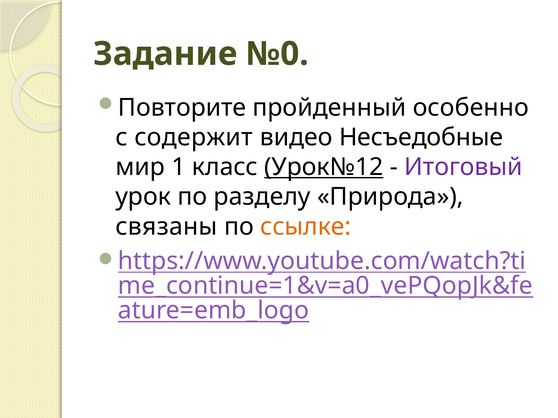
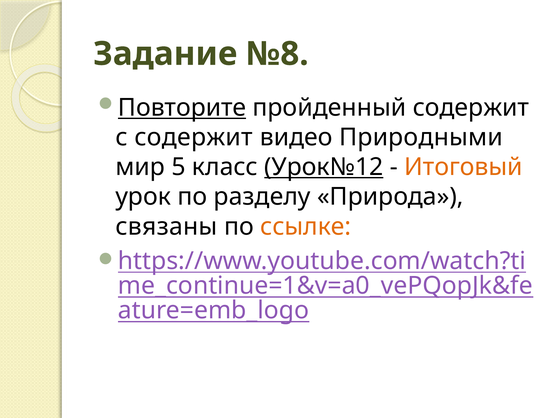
№0: №0 -> №8
Повторите underline: none -> present
пройденный особенно: особенно -> содержит
Несъедобные: Несъедобные -> Природными
1: 1 -> 5
Итоговый colour: purple -> orange
